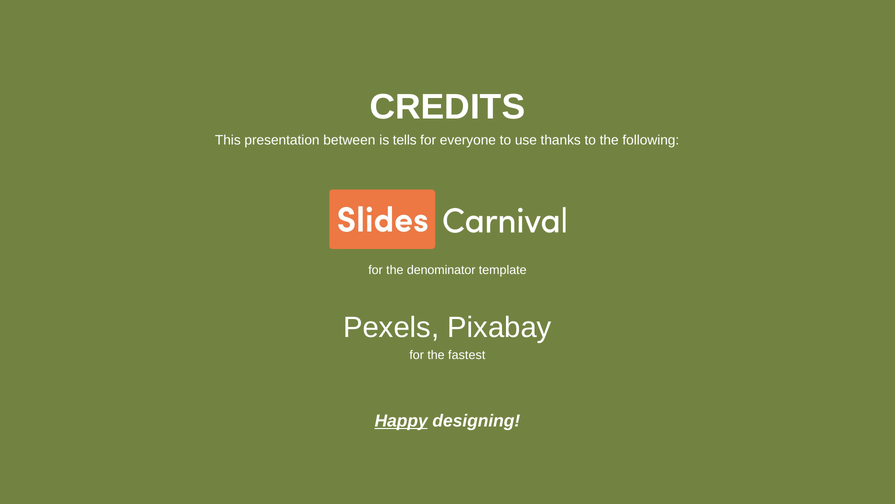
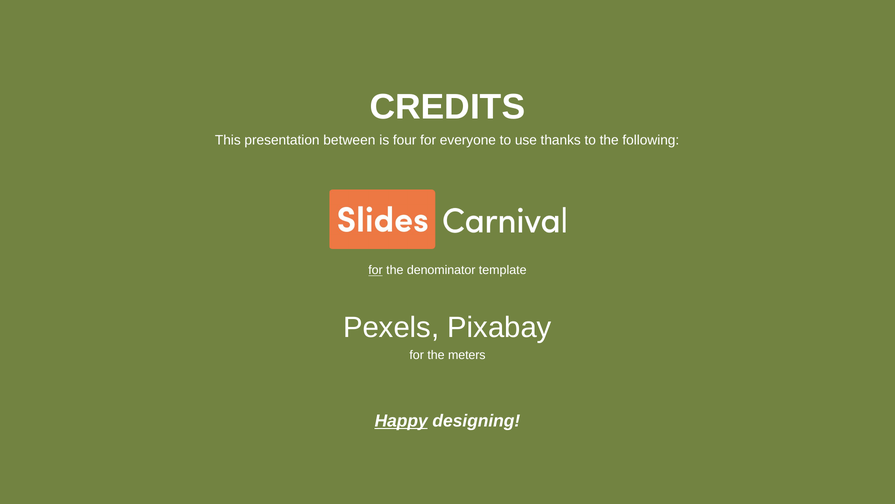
tells: tells -> four
for at (376, 270) underline: none -> present
fastest: fastest -> meters
